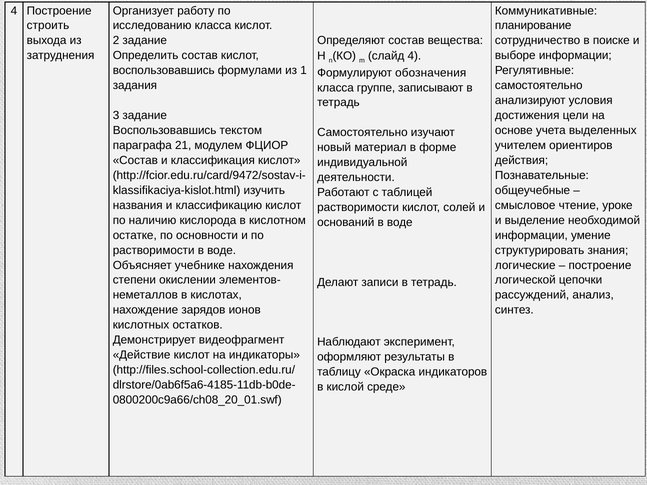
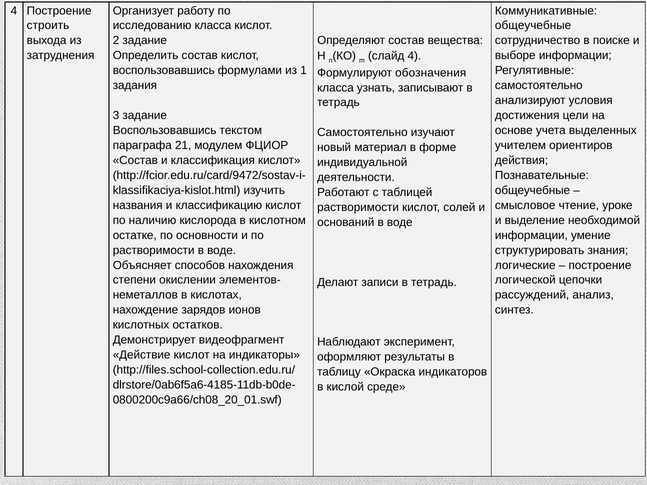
планирование at (533, 26): планирование -> общеучебные
группе: группе -> узнать
учебнике: учебнике -> способов
